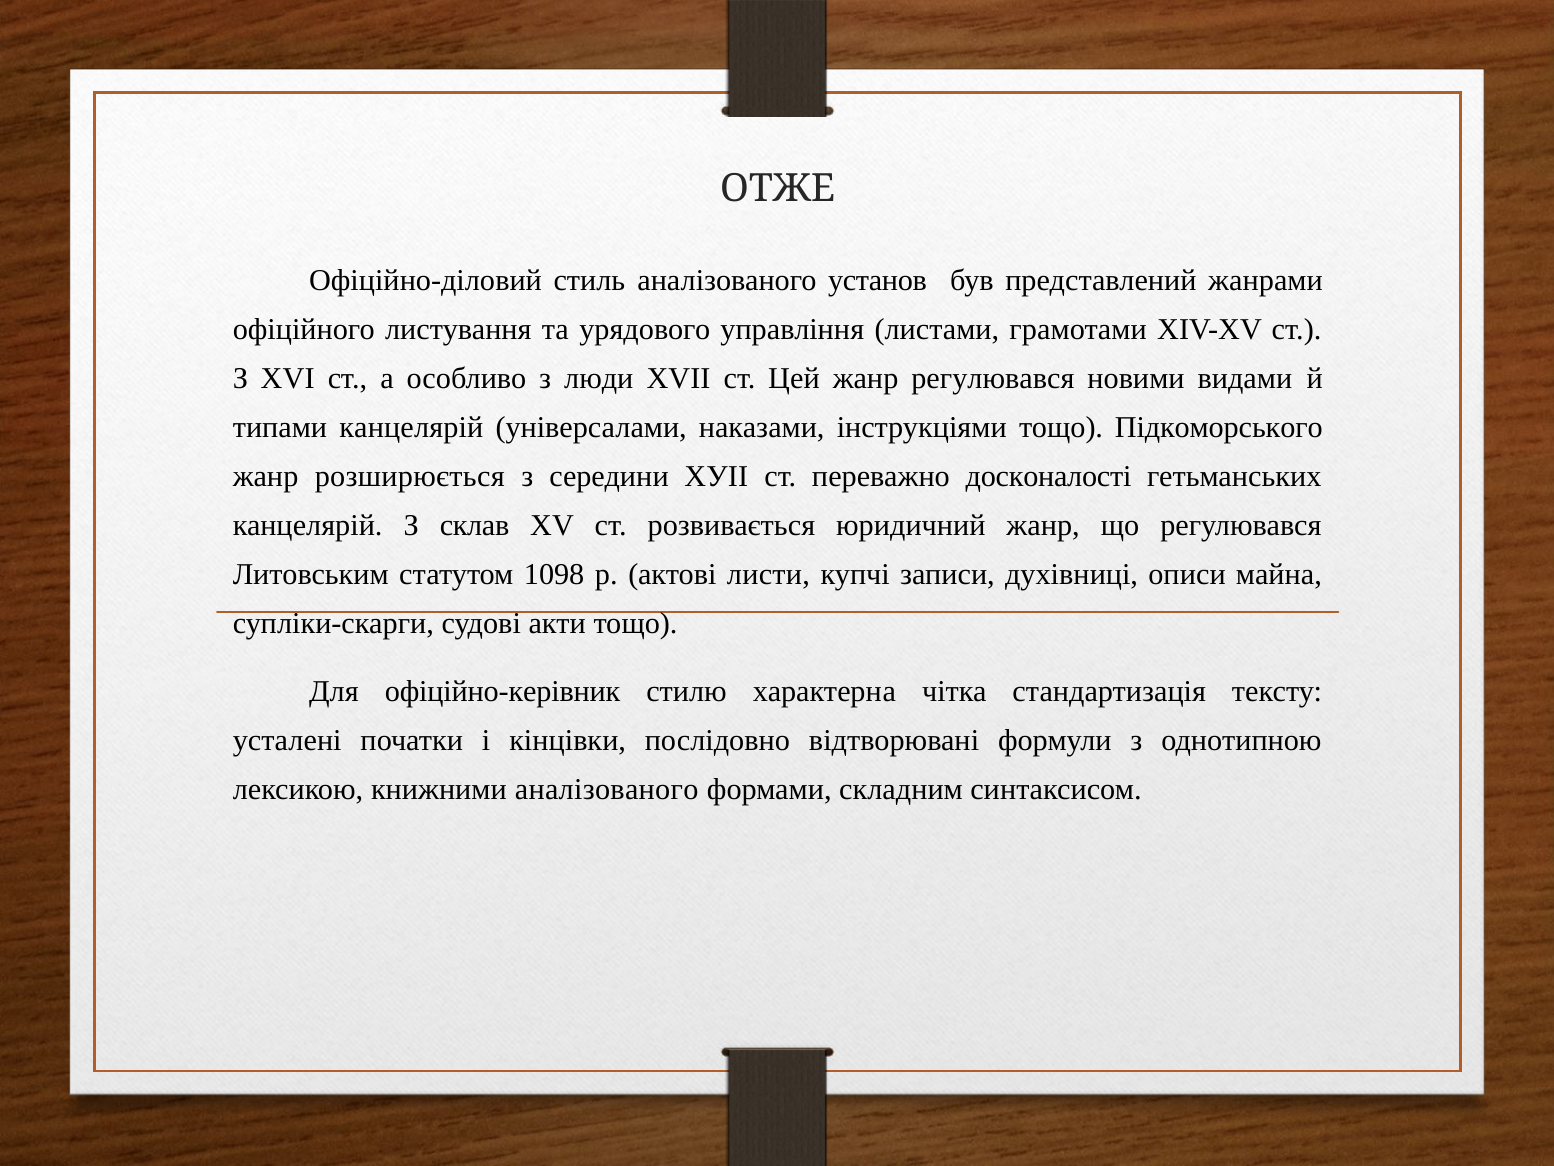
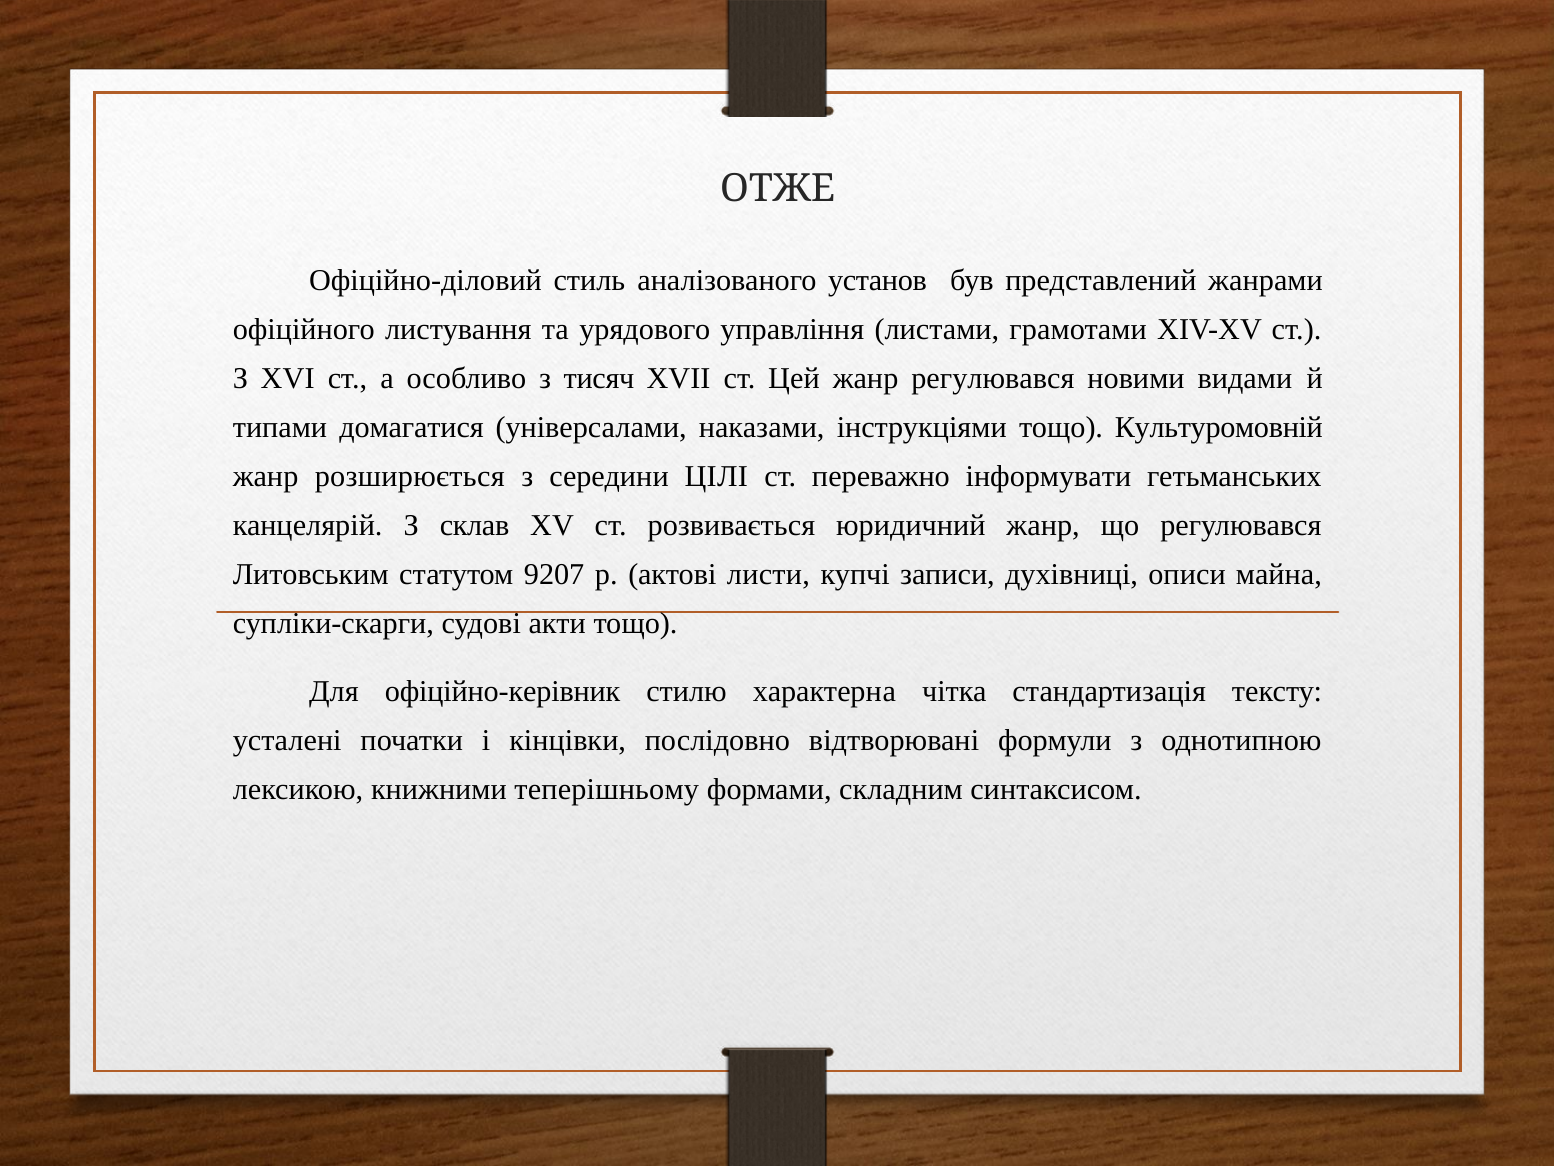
люди: люди -> тисяч
типами канцелярій: канцелярій -> домагатися
Підкоморського: Підкоморського -> Культуромовній
ХУІІ: ХУІІ -> ЦІЛІ
досконалості: досконалості -> інформувати
1098: 1098 -> 9207
книжними аналізованого: аналізованого -> теперішньому
